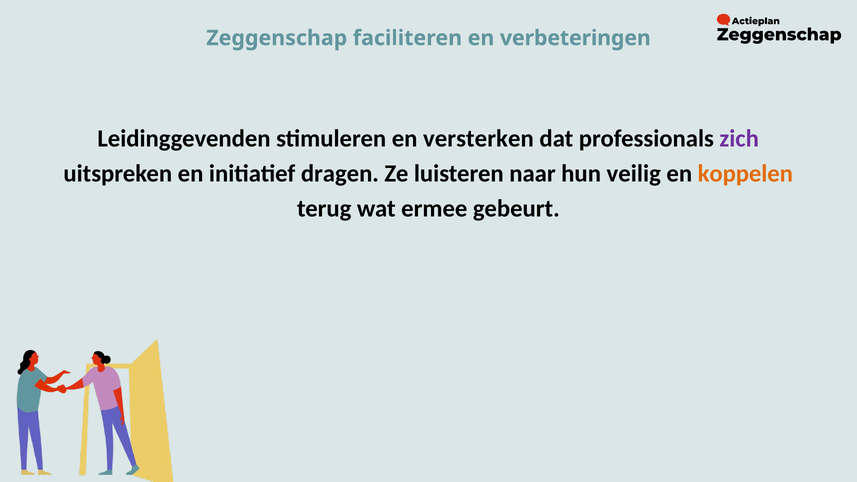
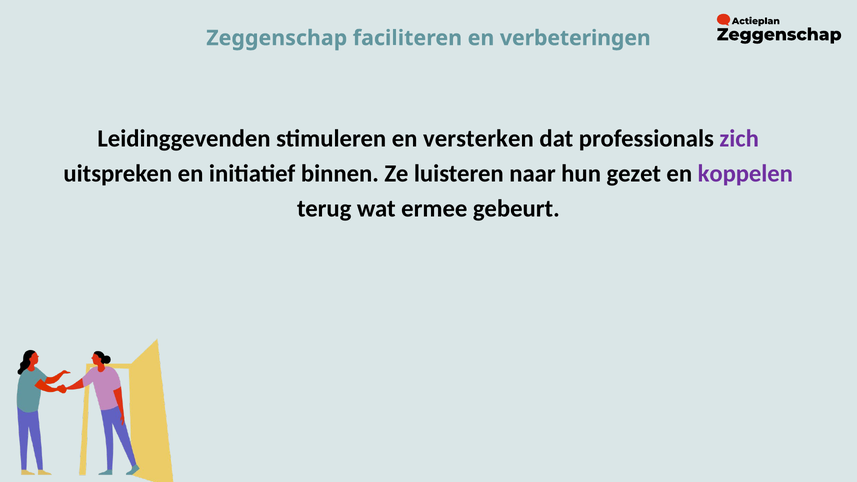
dragen: dragen -> binnen
veilig: veilig -> gezet
koppelen colour: orange -> purple
